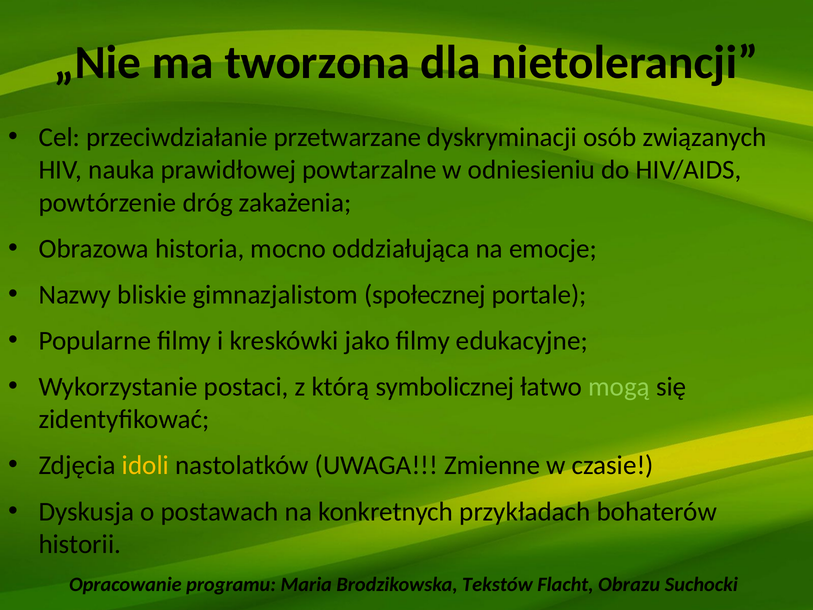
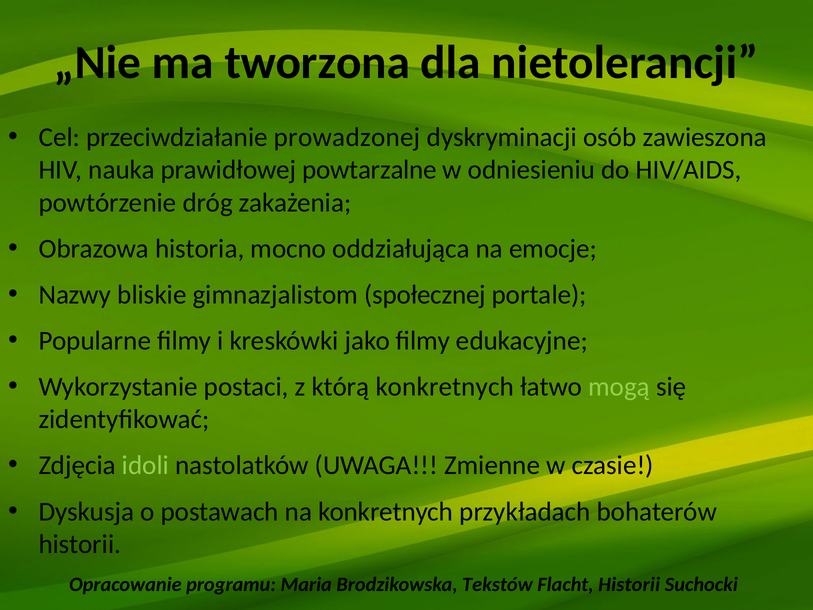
przetwarzane: przetwarzane -> prowadzonej
związanych: związanych -> zawieszona
którą symbolicznej: symbolicznej -> konkretnych
idoli colour: yellow -> light green
Flacht Obrazu: Obrazu -> Historii
